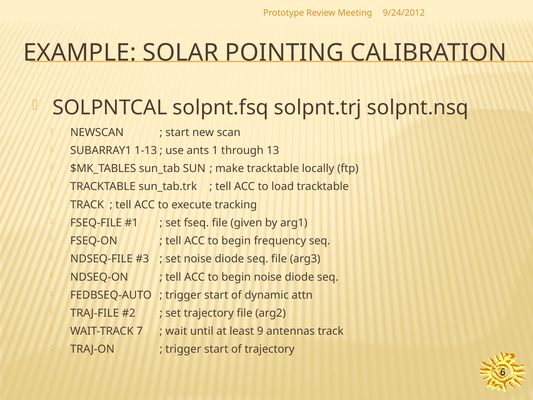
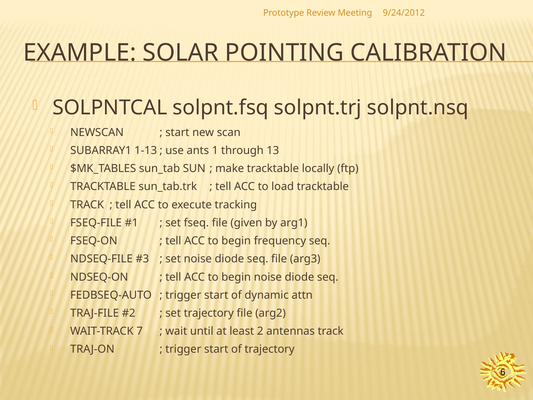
9: 9 -> 2
